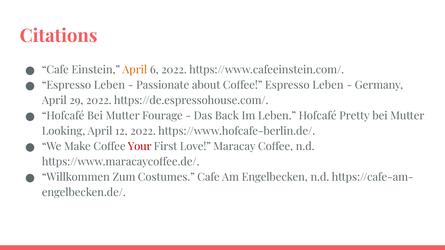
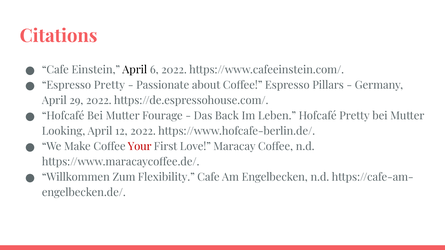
April at (135, 70) colour: orange -> black
Leben at (109, 85): Leben -> Pretty
Coffee Espresso Leben: Leben -> Pillars
Costumes: Costumes -> Flexibility
